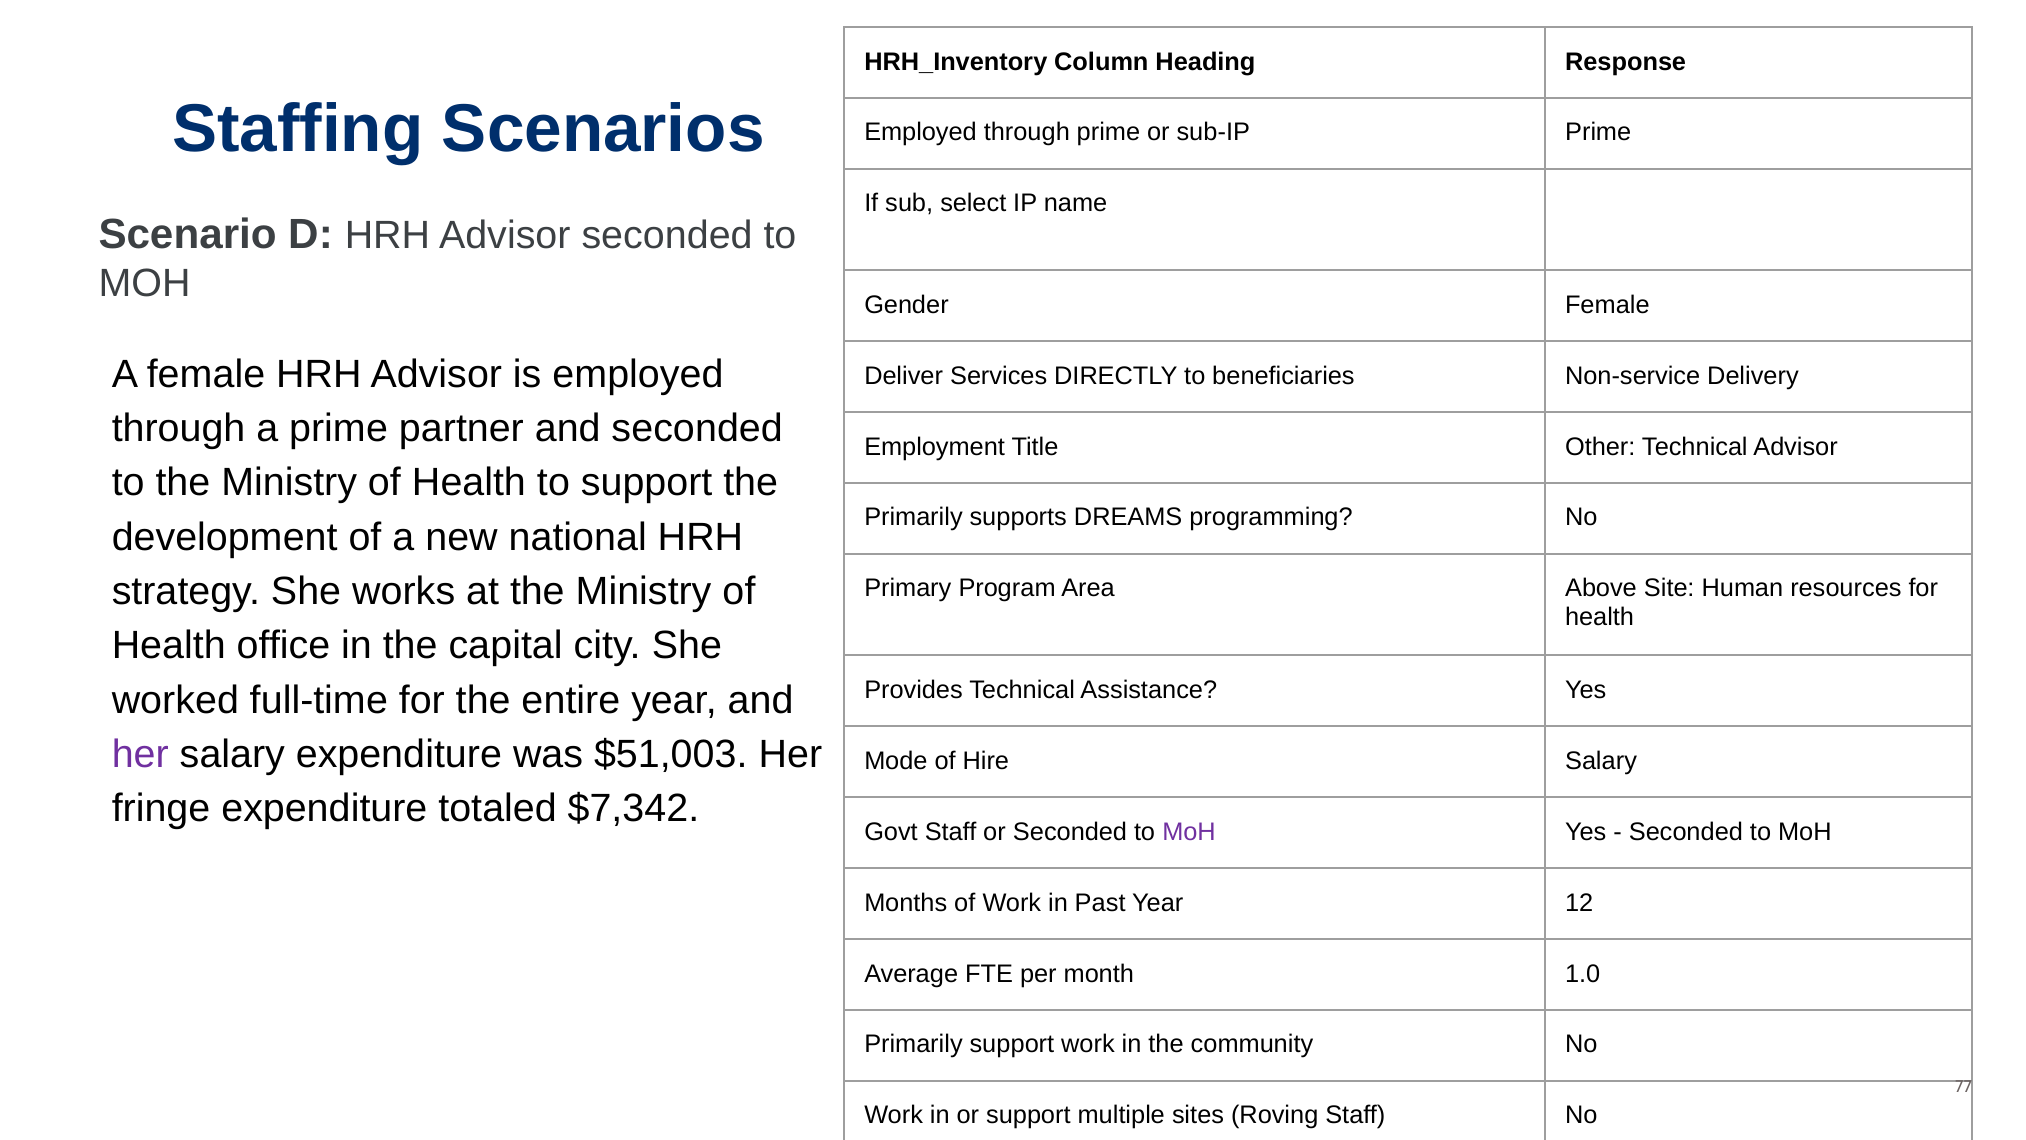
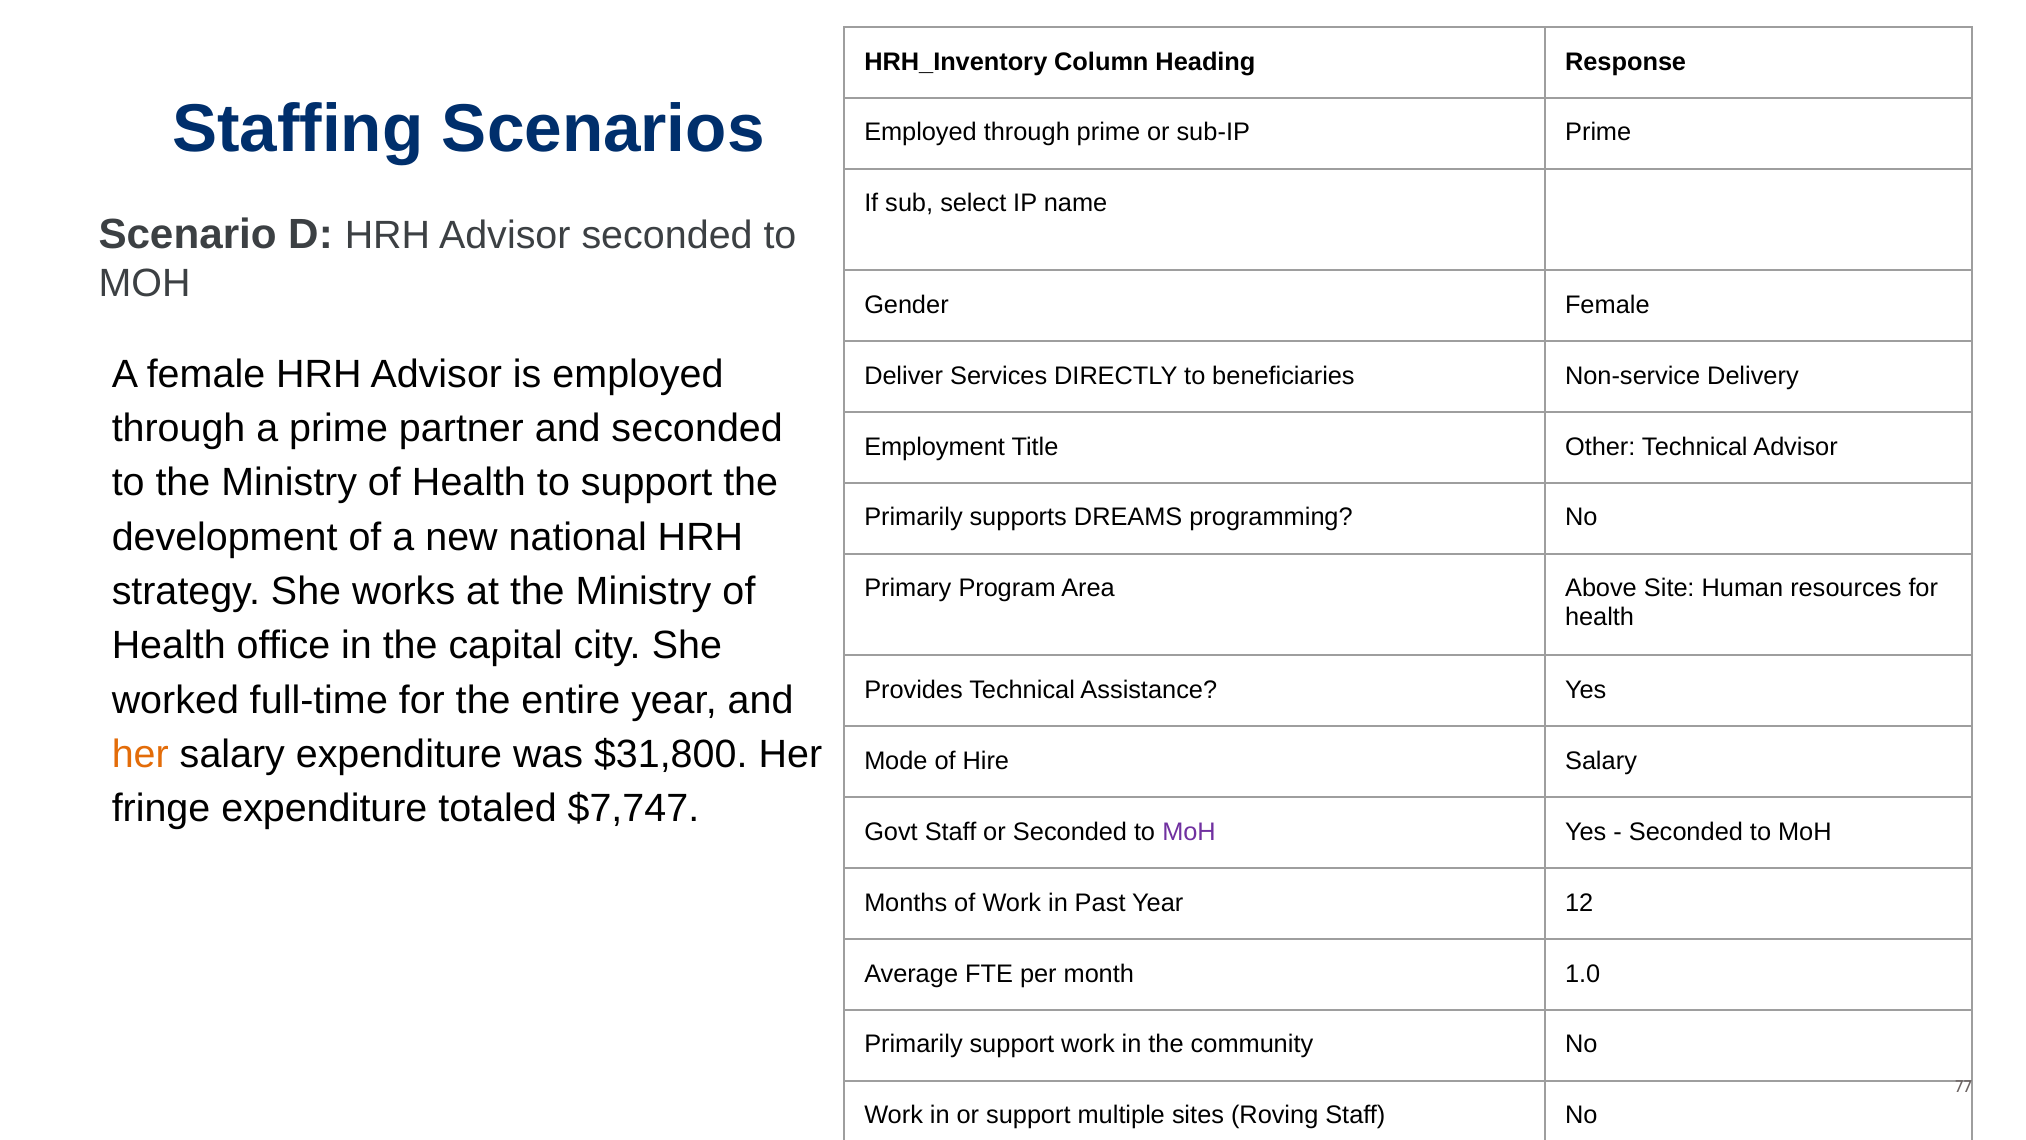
her at (140, 754) colour: purple -> orange
$51,003: $51,003 -> $31,800
$7,342: $7,342 -> $7,747
